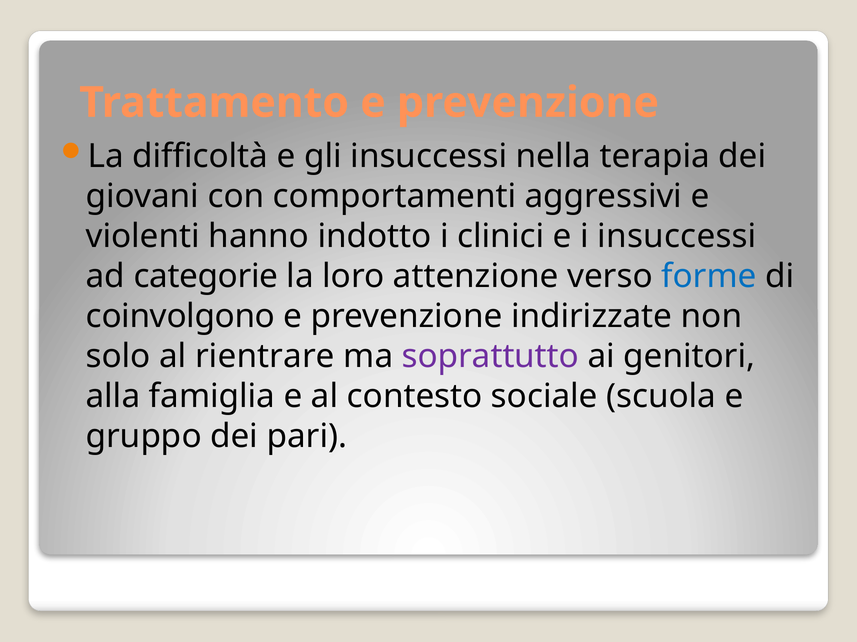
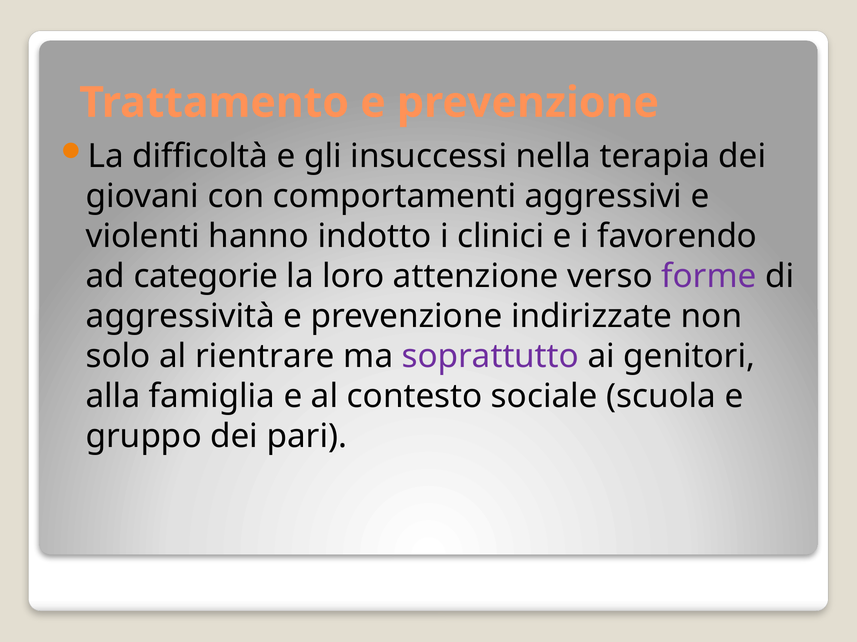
i insuccessi: insuccessi -> favorendo
forme colour: blue -> purple
coinvolgono: coinvolgono -> aggressività
